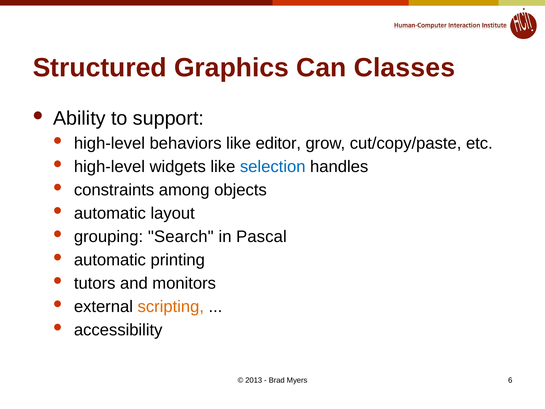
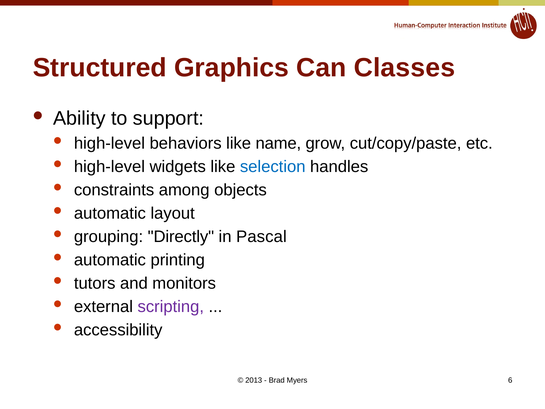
editor: editor -> name
Search: Search -> Directly
scripting colour: orange -> purple
